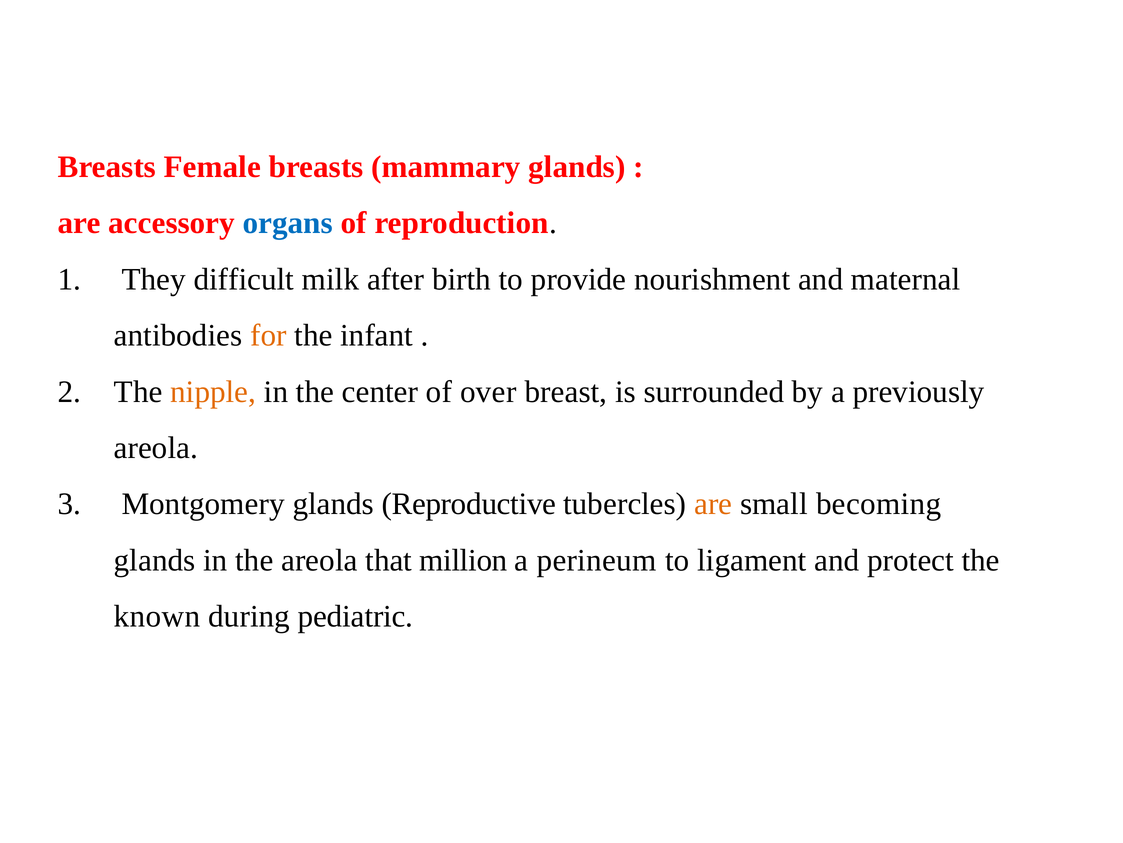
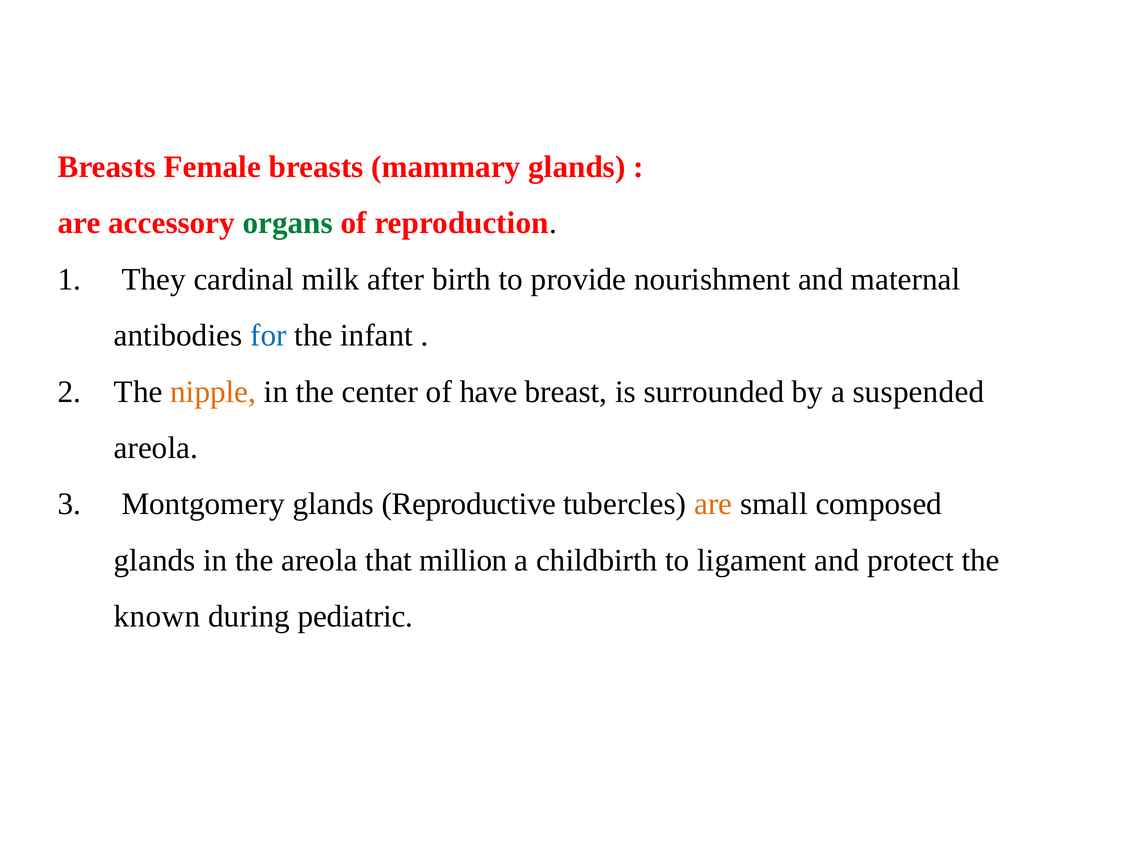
organs colour: blue -> green
difficult: difficult -> cardinal
for colour: orange -> blue
over: over -> have
previously: previously -> suspended
becoming: becoming -> composed
perineum: perineum -> childbirth
